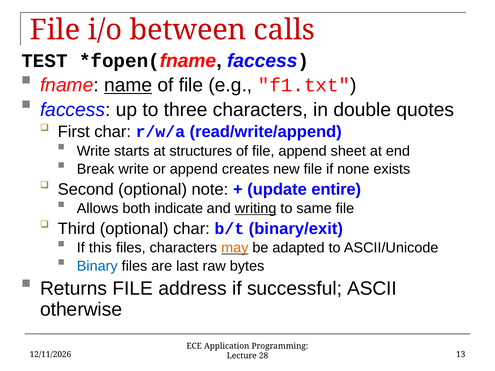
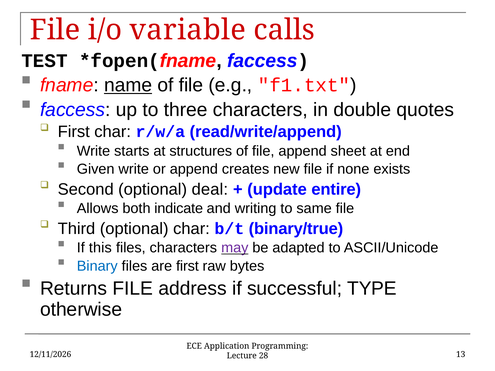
between: between -> variable
Break: Break -> Given
note: note -> deal
writing underline: present -> none
binary/exit: binary/exit -> binary/true
may colour: orange -> purple
are last: last -> first
ASCII: ASCII -> TYPE
